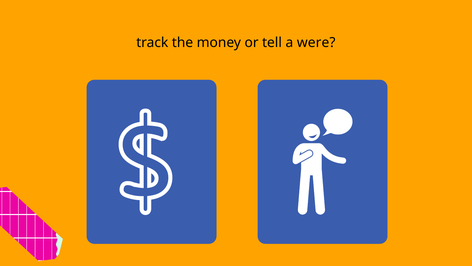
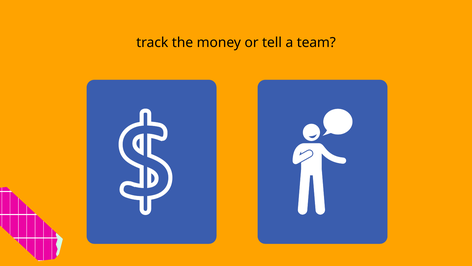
were: were -> team
